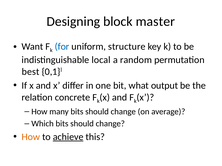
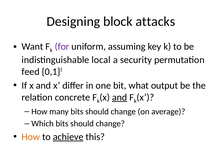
master: master -> attacks
for colour: blue -> purple
structure: structure -> assuming
random: random -> security
best: best -> feed
and at (120, 98) underline: none -> present
